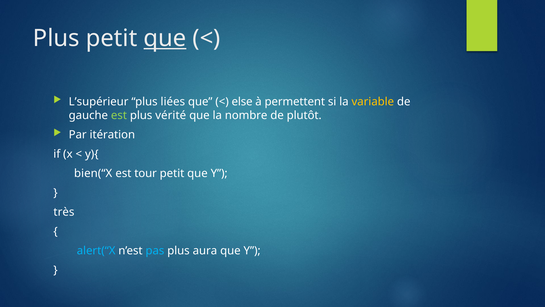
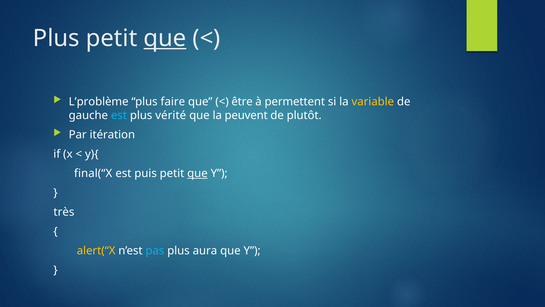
L’supérieur: L’supérieur -> L’problème
liées: liées -> faire
else: else -> être
est at (119, 115) colour: light green -> light blue
nombre: nombre -> peuvent
bien(“X: bien(“X -> final(“X
tour: tour -> puis
que at (197, 173) underline: none -> present
alert(“X colour: light blue -> yellow
